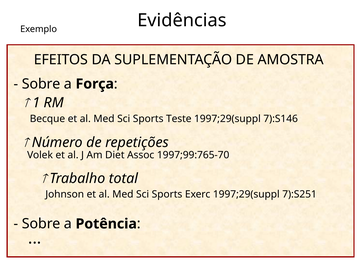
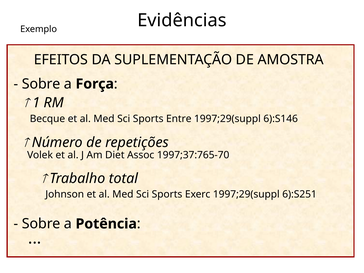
Teste: Teste -> Entre
7):S146: 7):S146 -> 6):S146
1997;99:765-70: 1997;99:765-70 -> 1997;37:765-70
7):S251: 7):S251 -> 6):S251
